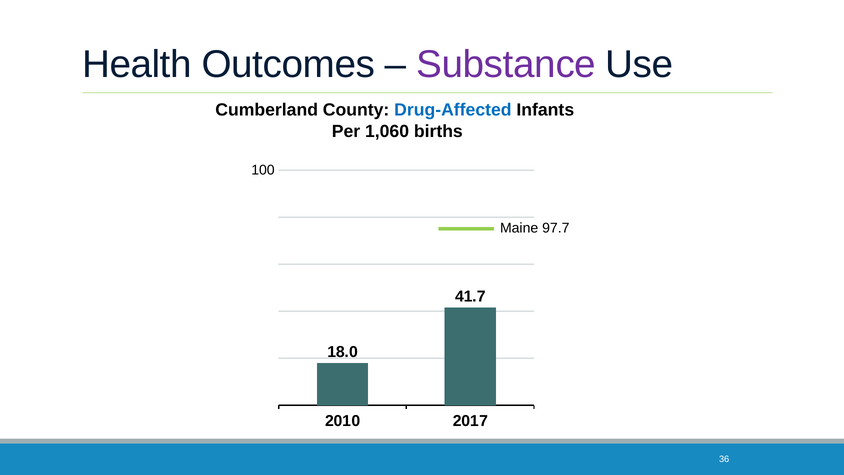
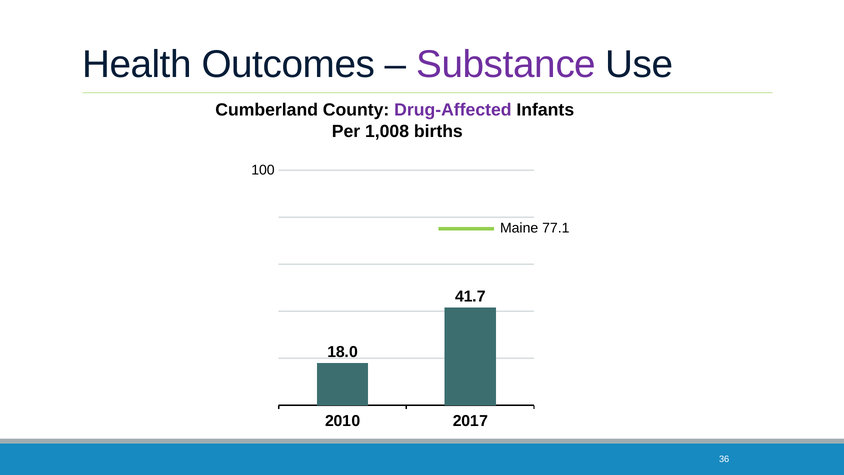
Drug-Affected colour: blue -> purple
1,060: 1,060 -> 1,008
97.7: 97.7 -> 77.1
